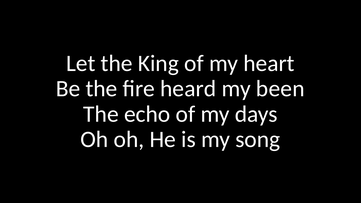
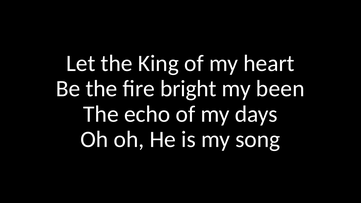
heard: heard -> bright
